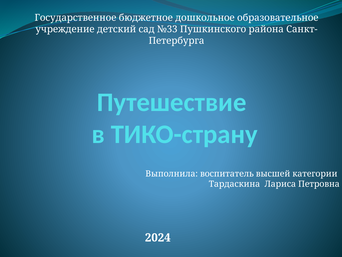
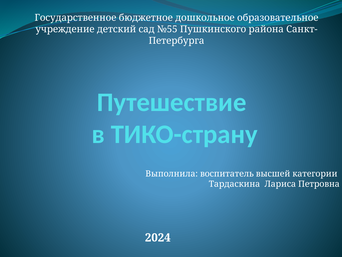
№33: №33 -> №55
